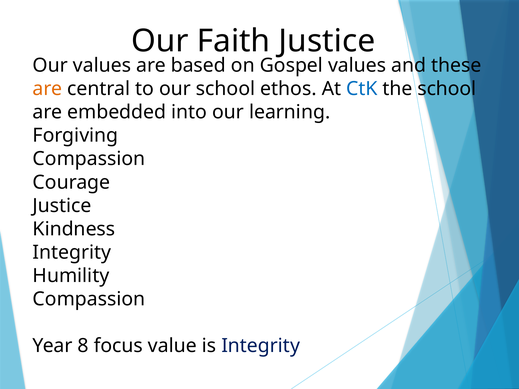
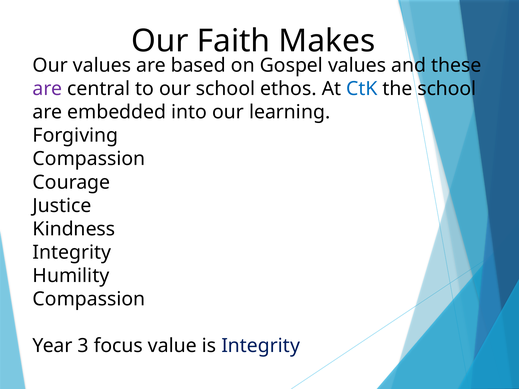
Faith Justice: Justice -> Makes
are at (47, 89) colour: orange -> purple
8: 8 -> 3
